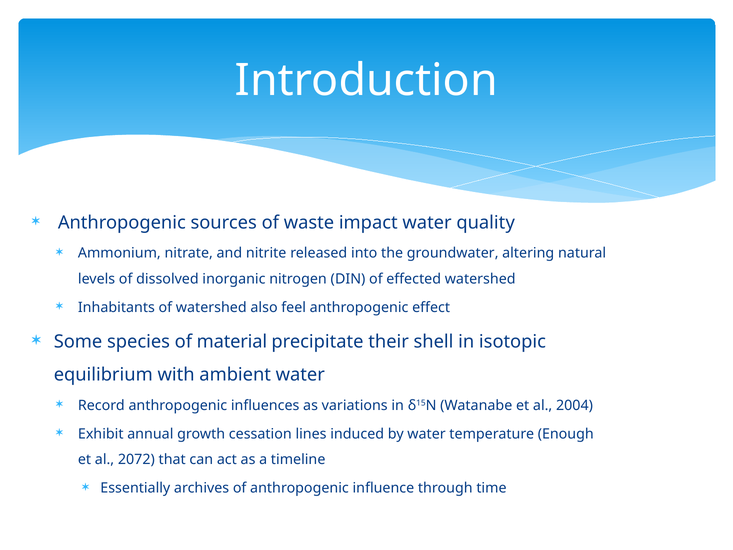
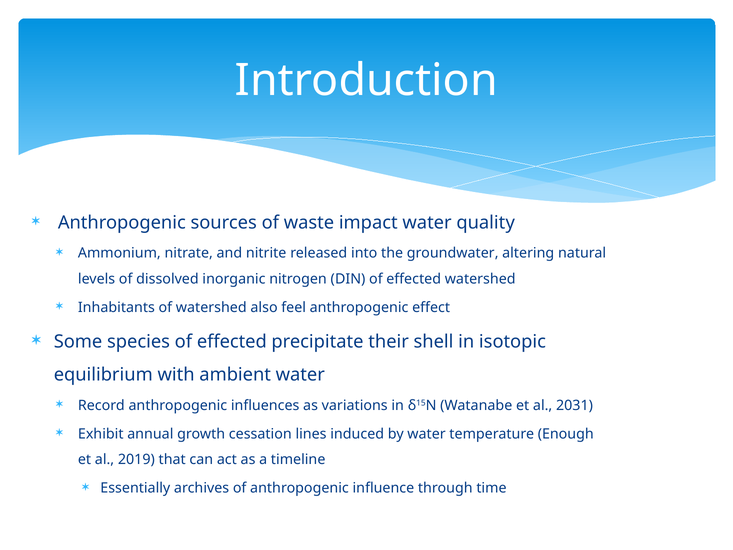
species of material: material -> effected
2004: 2004 -> 2031
2072: 2072 -> 2019
